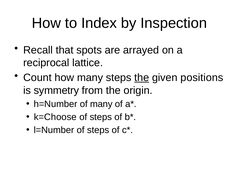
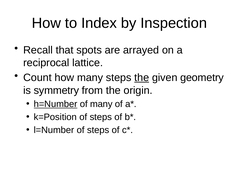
positions: positions -> geometry
h=Number underline: none -> present
k=Choose: k=Choose -> k=Position
